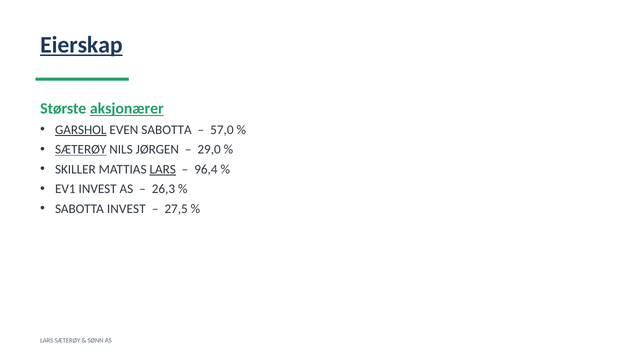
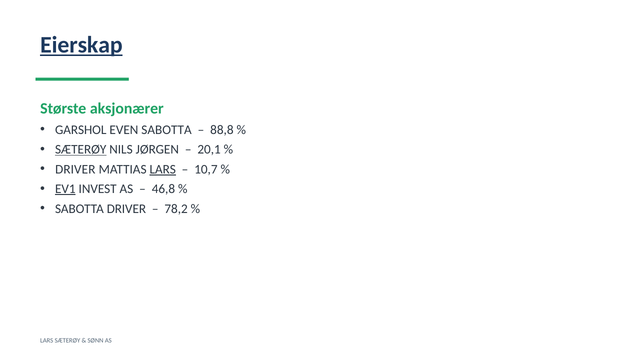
aksjonærer underline: present -> none
GARSHOL underline: present -> none
57,0: 57,0 -> 88,8
29,0: 29,0 -> 20,1
SKILLER at (75, 169): SKILLER -> DRIVER
96,4: 96,4 -> 10,7
EV1 underline: none -> present
26,3: 26,3 -> 46,8
SABOTTA INVEST: INVEST -> DRIVER
27,5: 27,5 -> 78,2
